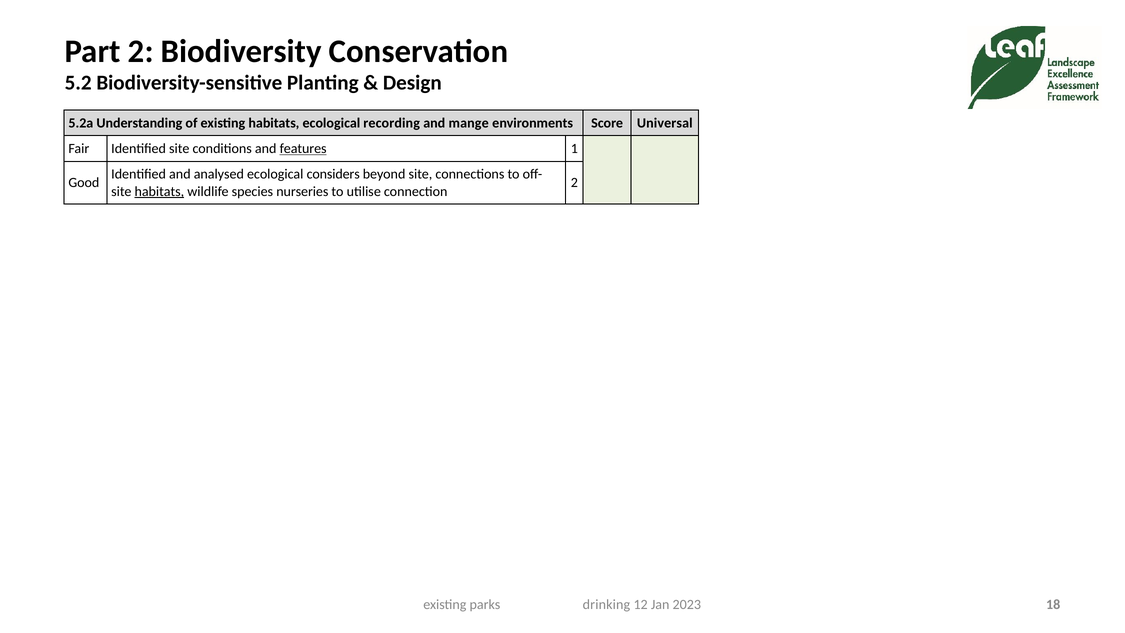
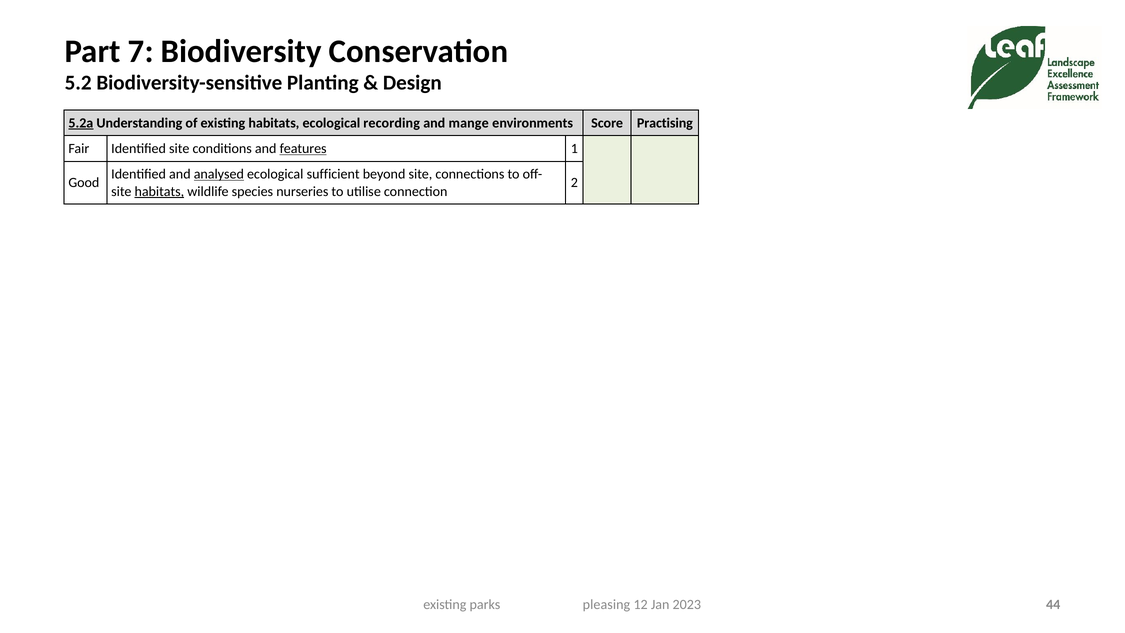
Part 2: 2 -> 7
5.2a underline: none -> present
Universal: Universal -> Practising
analysed underline: none -> present
considers: considers -> sufficient
drinking: drinking -> pleasing
18: 18 -> 44
